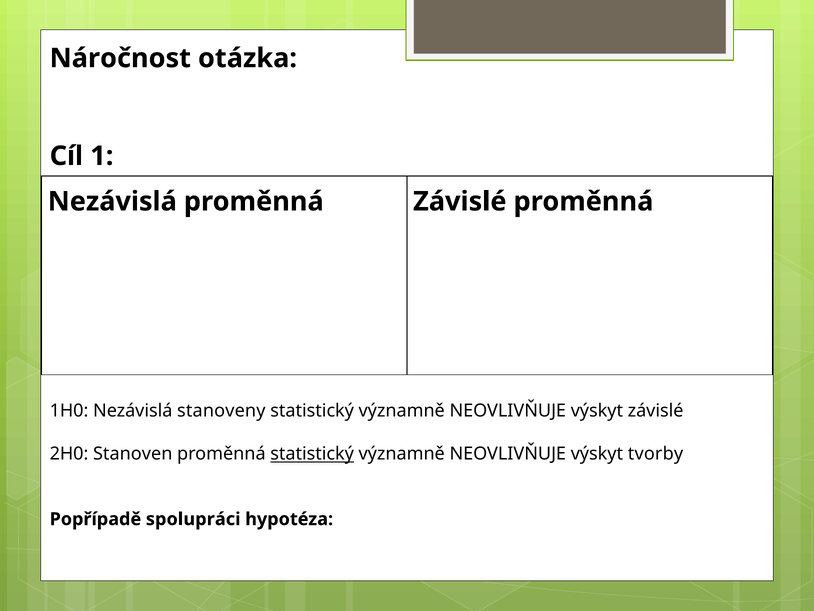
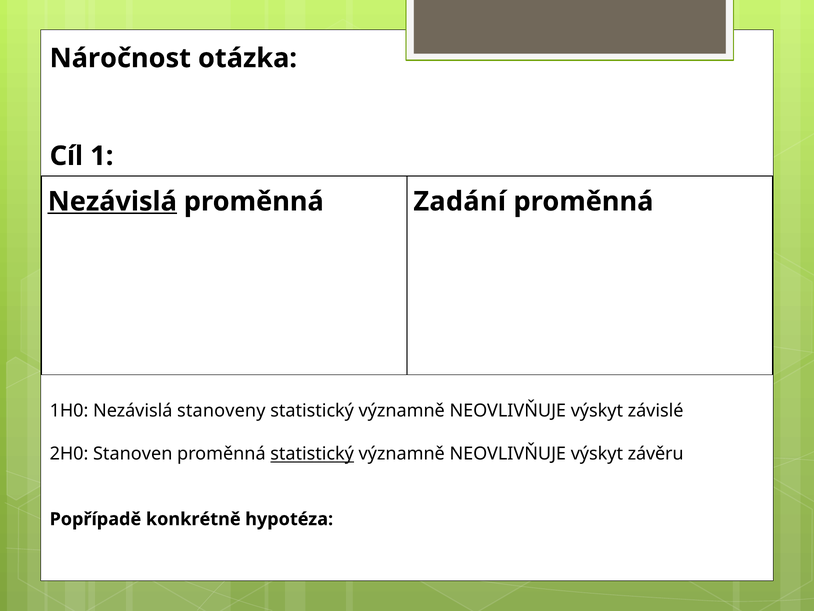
Nezávislá at (112, 201) underline: none -> present
proměnná Závislé: Závislé -> Zadání
tvorby: tvorby -> závěru
spolupráci: spolupráci -> konkrétně
